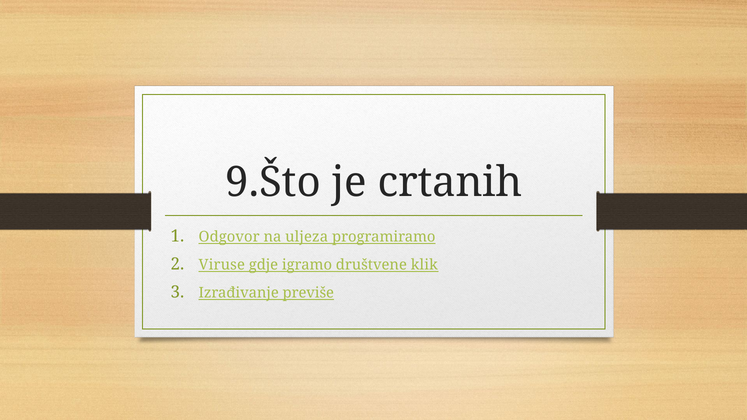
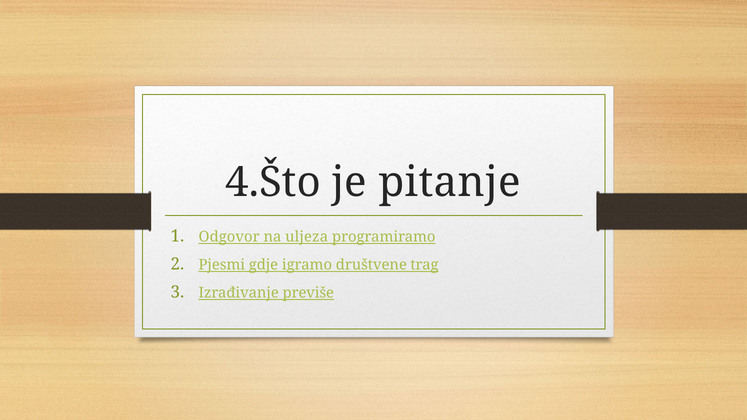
9.Što: 9.Što -> 4.Što
crtanih: crtanih -> pitanje
Viruse: Viruse -> Pjesmi
klik: klik -> trag
